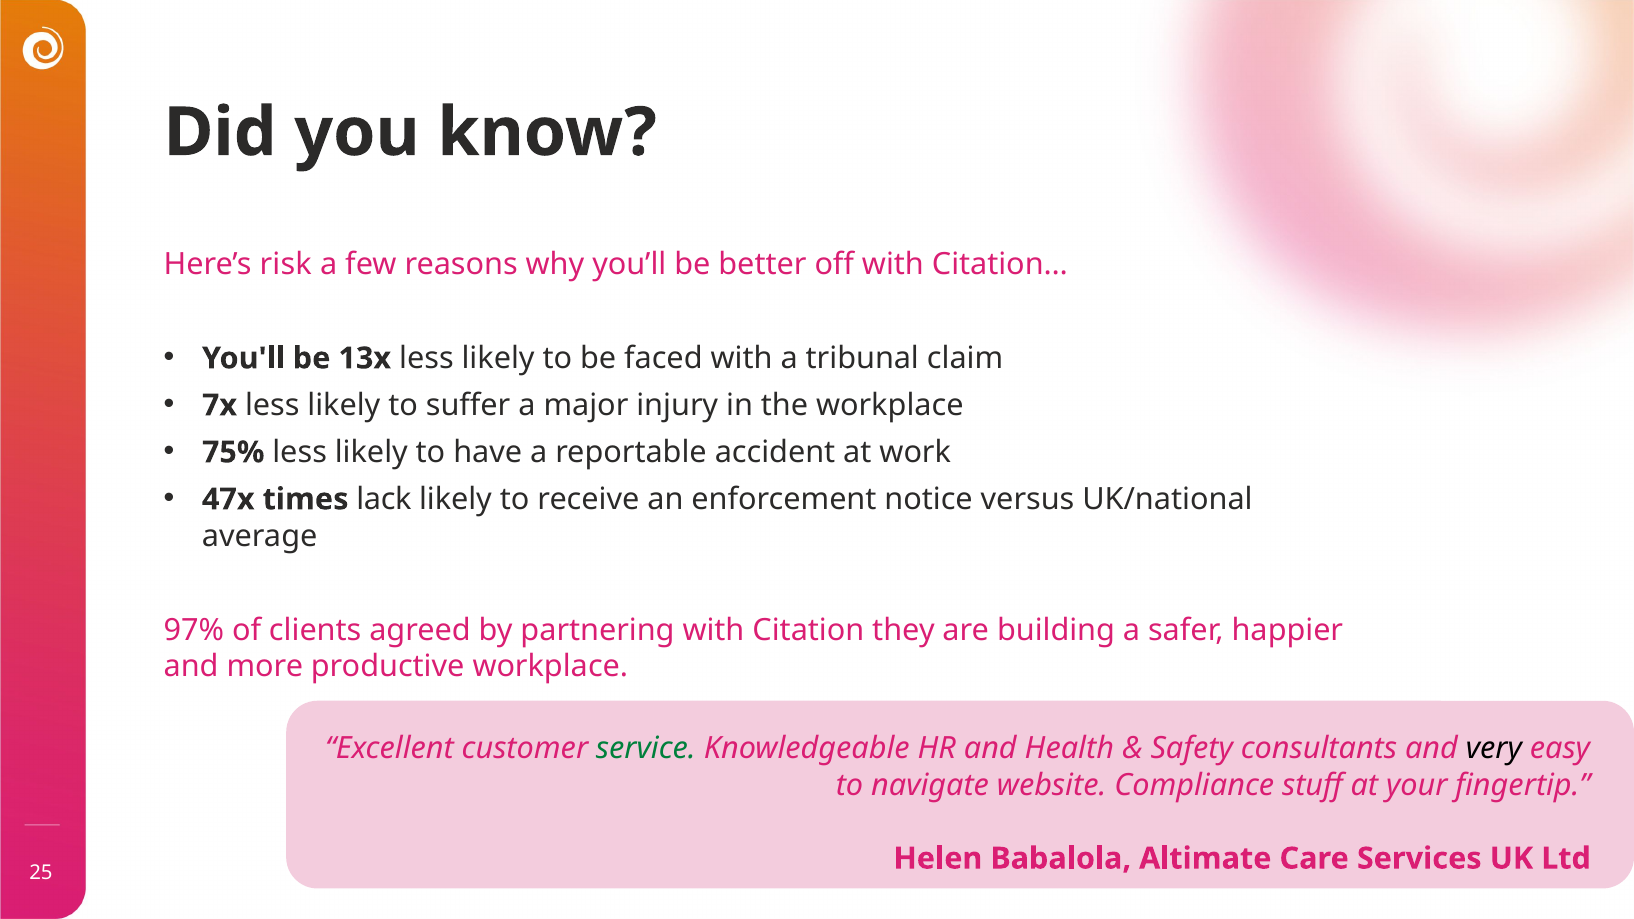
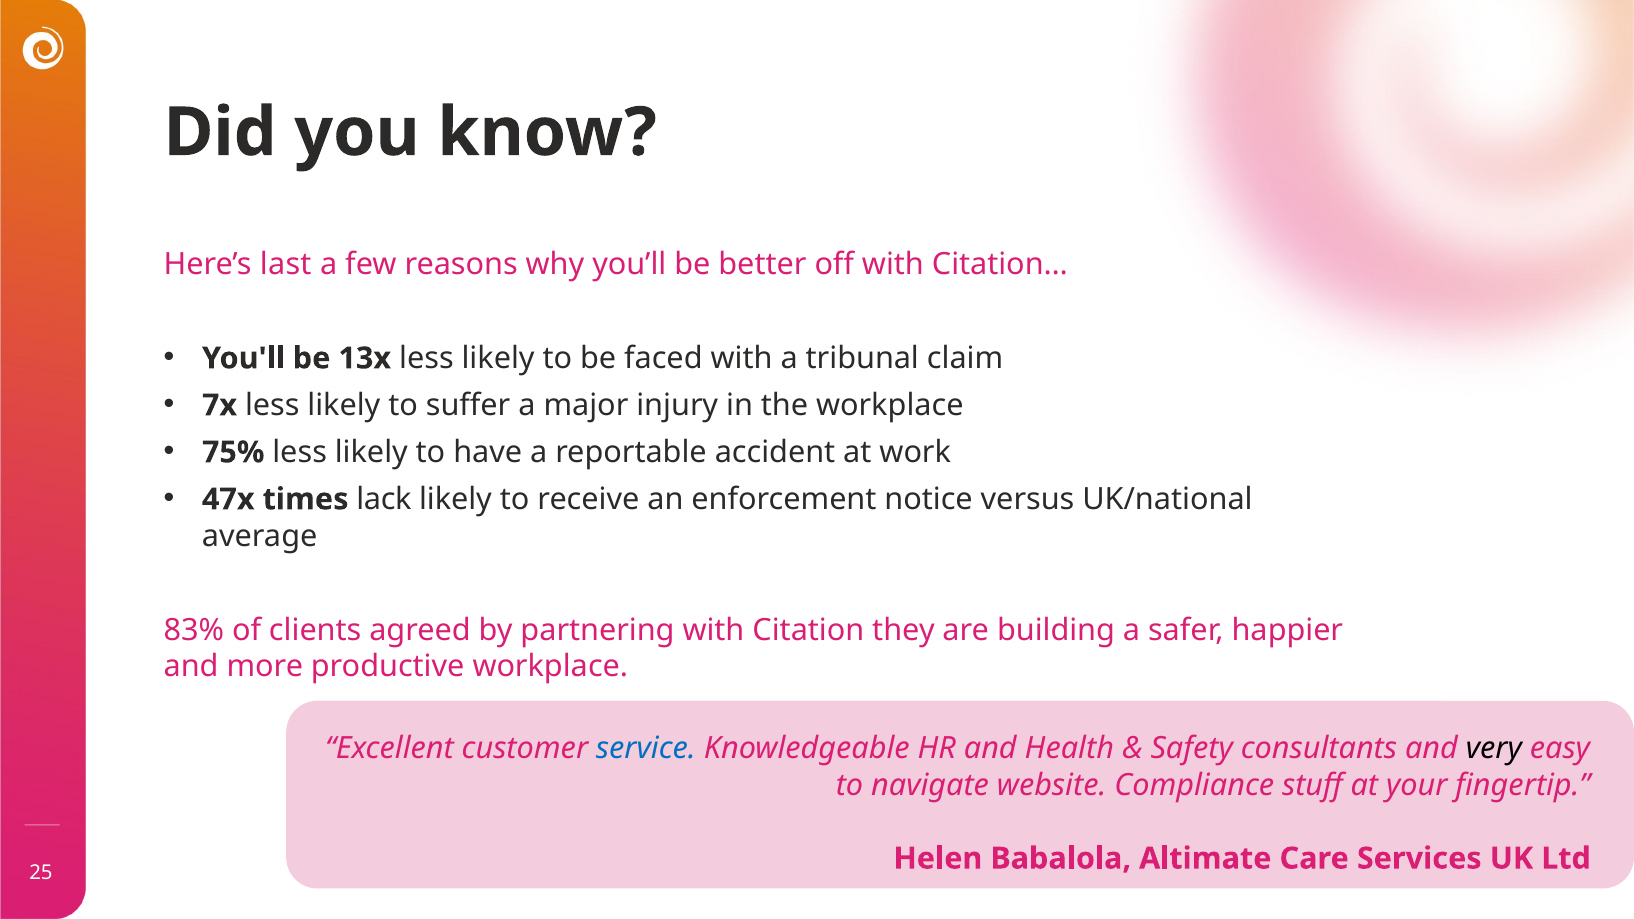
risk: risk -> last
97%: 97% -> 83%
service colour: green -> blue
